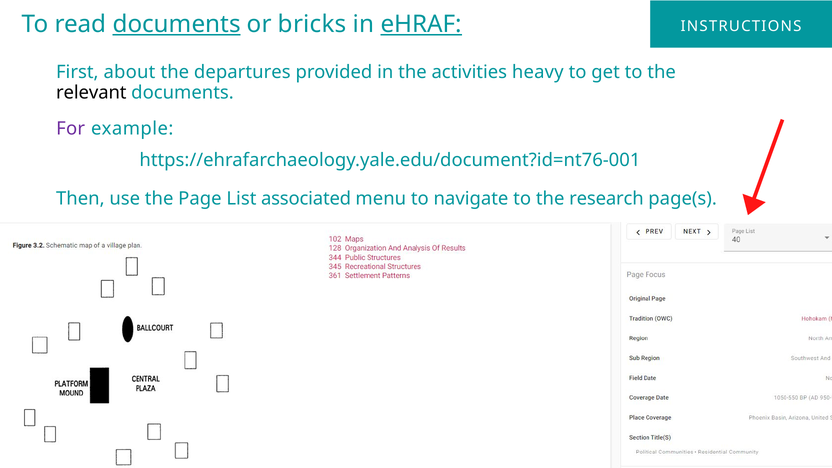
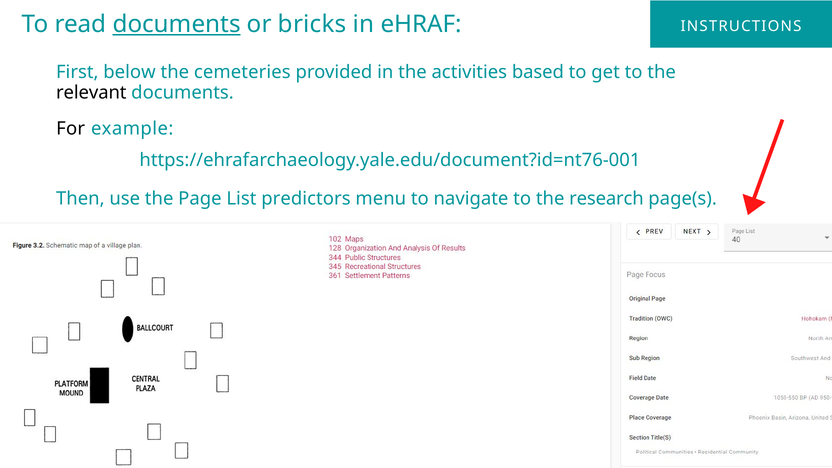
eHRAF underline: present -> none
about: about -> below
departures: departures -> cemeteries
heavy: heavy -> based
For colour: purple -> black
associated: associated -> predictors
